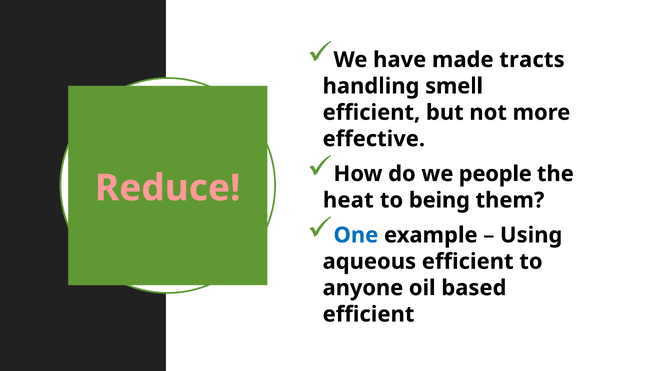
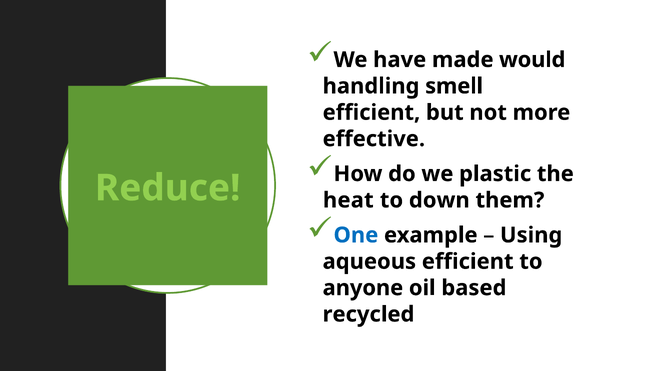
tracts: tracts -> would
people: people -> plastic
Reduce colour: pink -> light green
being: being -> down
efficient at (368, 314): efficient -> recycled
